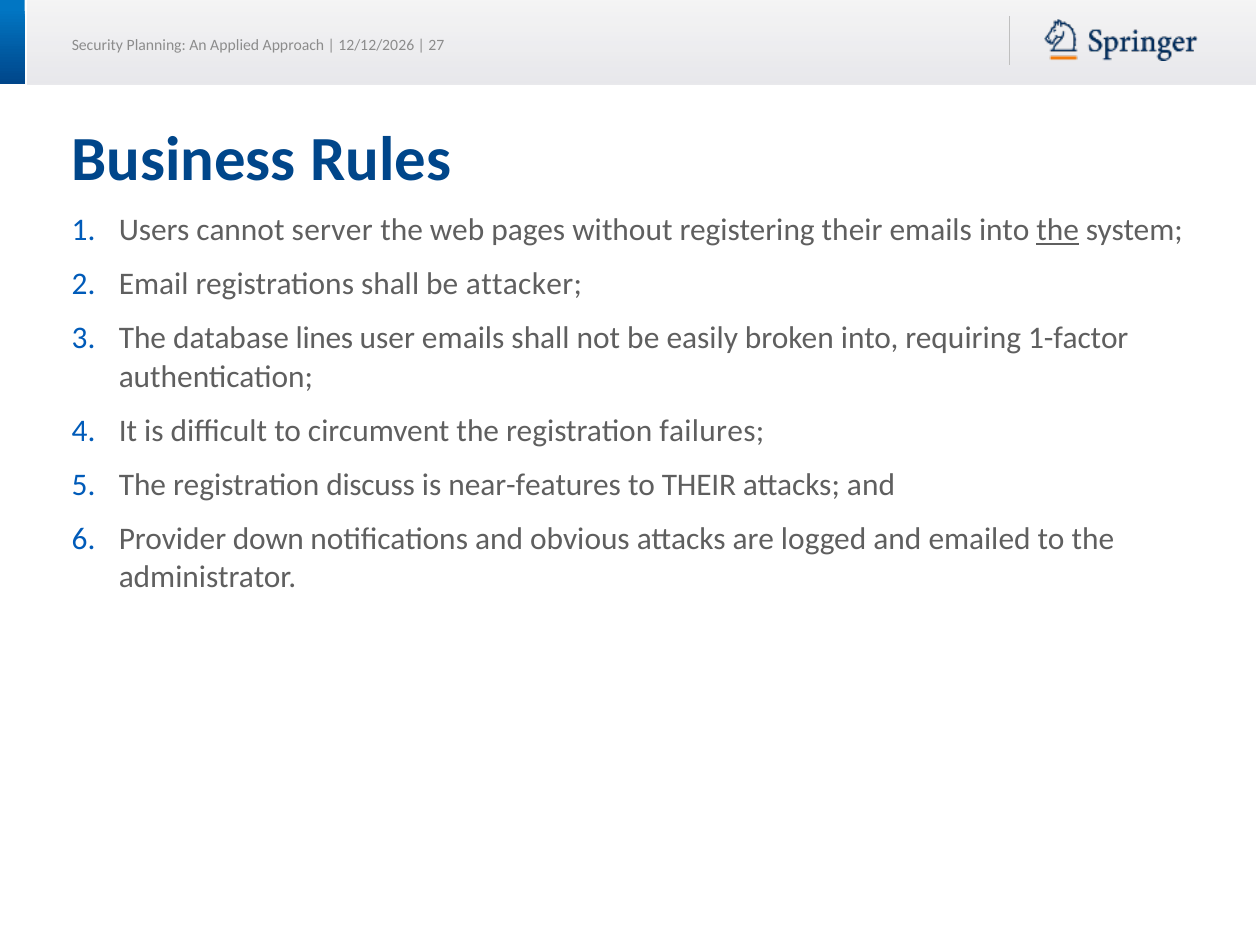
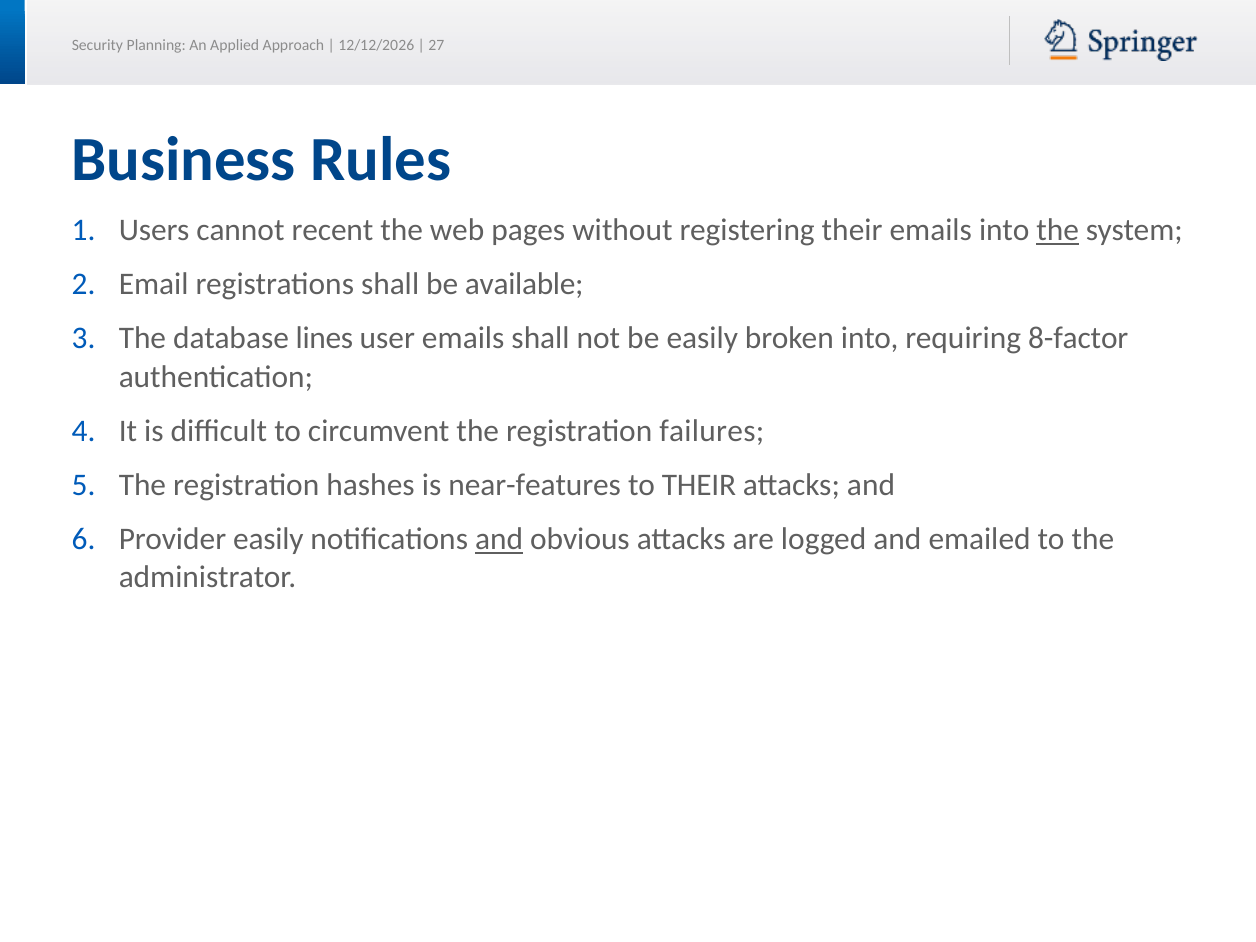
server: server -> recent
attacker: attacker -> available
1-factor: 1-factor -> 8-factor
discuss: discuss -> hashes
Provider down: down -> easily
and at (499, 539) underline: none -> present
